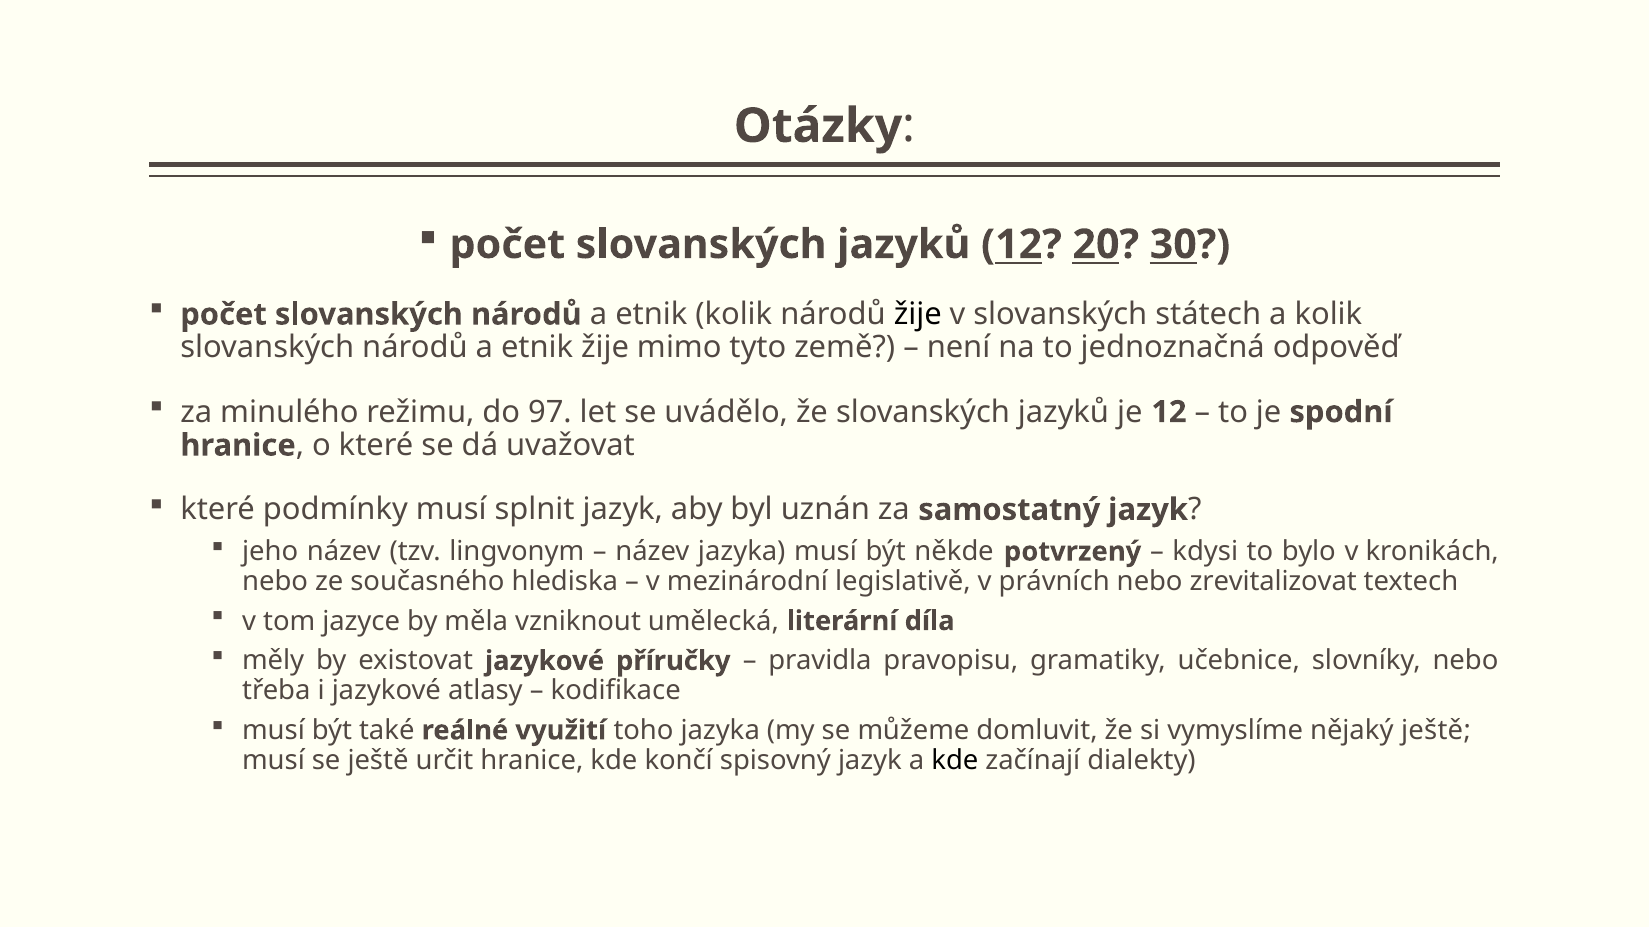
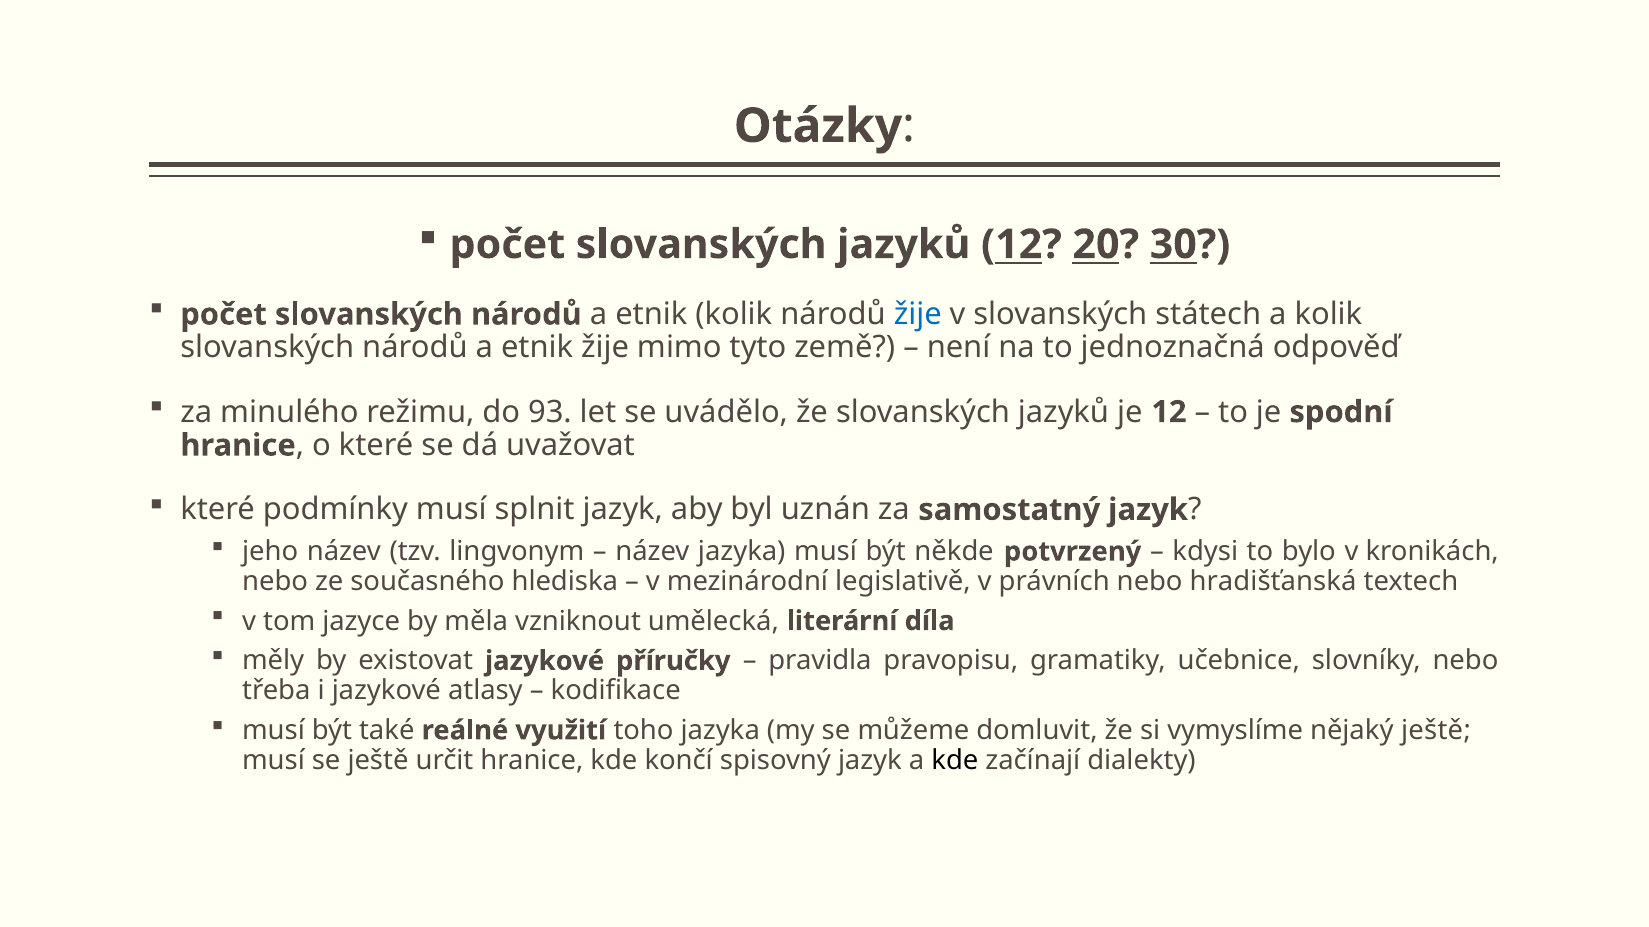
žije at (918, 315) colour: black -> blue
97: 97 -> 93
zrevitalizovat: zrevitalizovat -> hradišťanská
